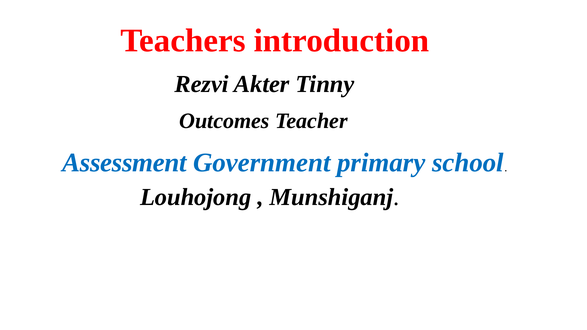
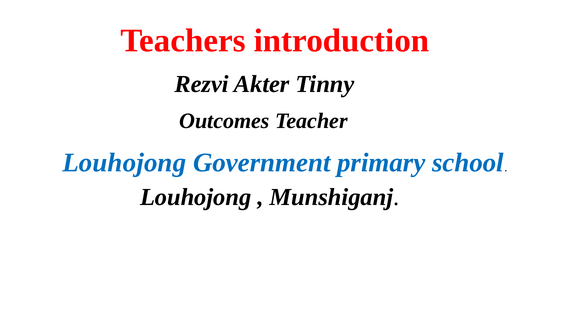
Assessment at (124, 163): Assessment -> Louhojong
